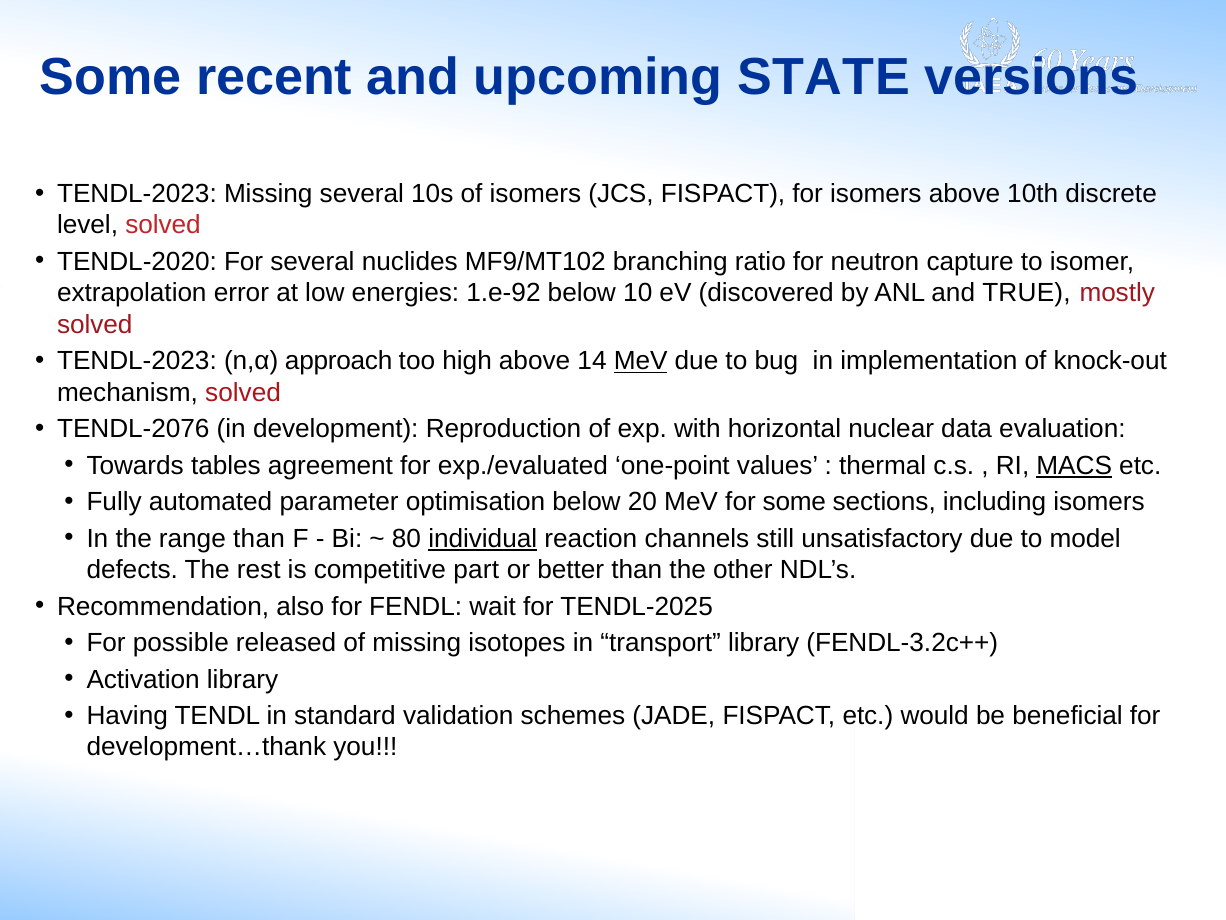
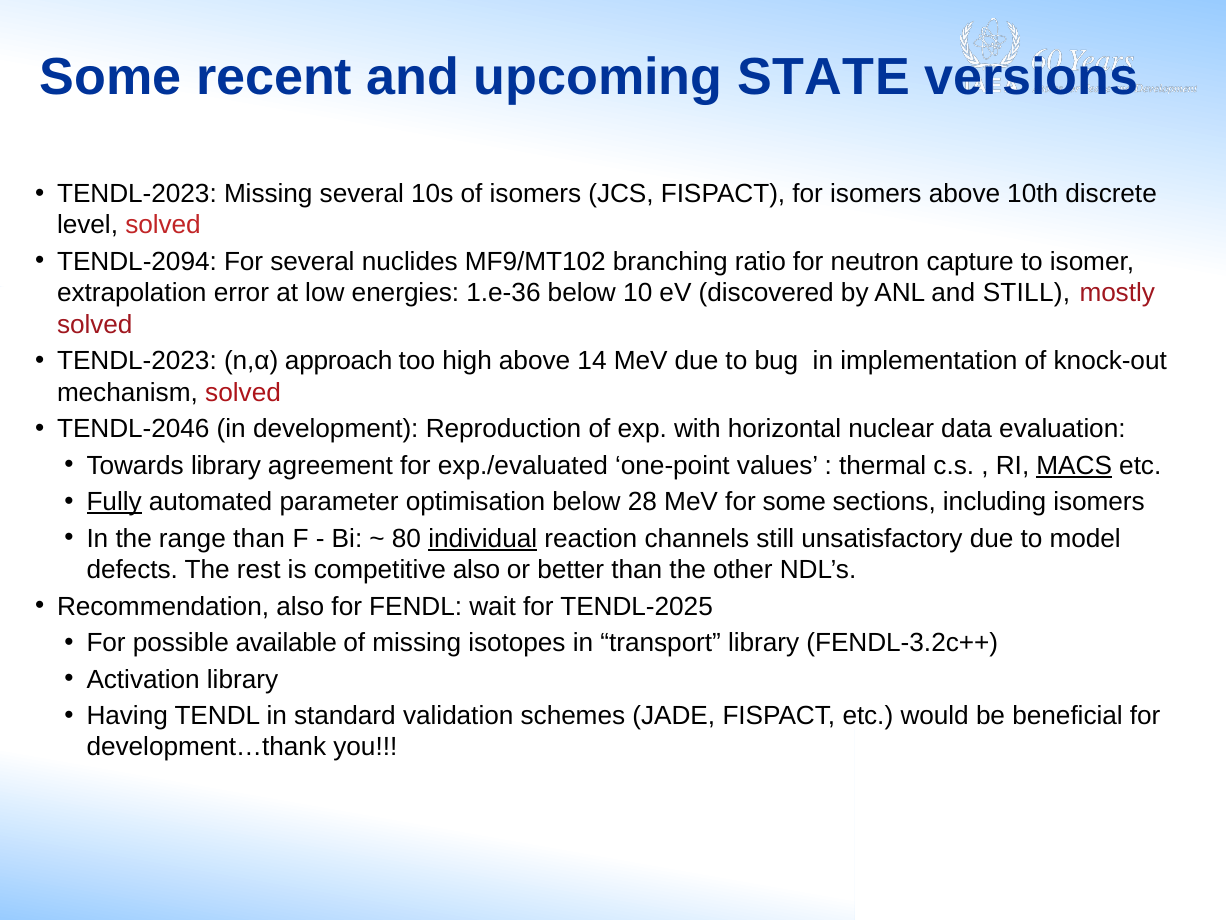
TENDL-2020: TENDL-2020 -> TENDL-2094
1.e-92: 1.e-92 -> 1.e-36
and TRUE: TRUE -> STILL
MeV at (641, 361) underline: present -> none
TENDL-2076: TENDL-2076 -> TENDL-2046
Towards tables: tables -> library
Fully underline: none -> present
20: 20 -> 28
competitive part: part -> also
released: released -> available
